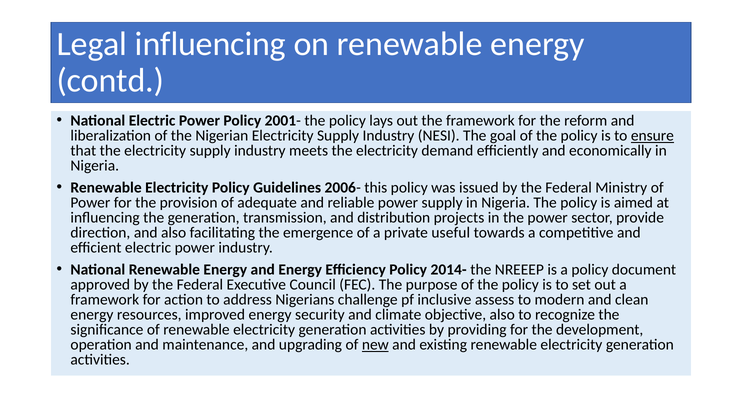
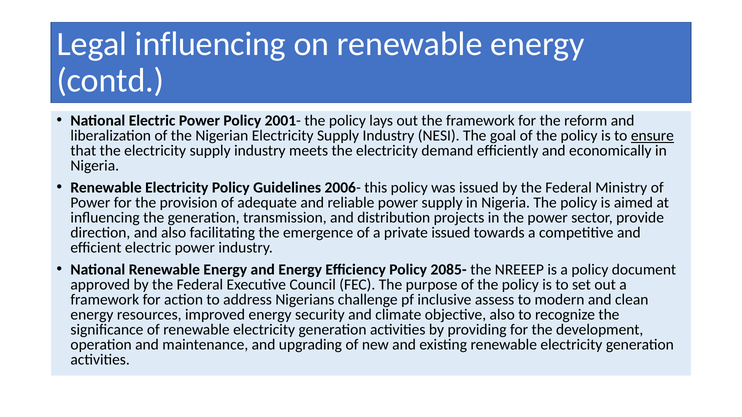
private useful: useful -> issued
2014-: 2014- -> 2085-
new underline: present -> none
